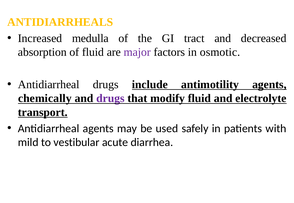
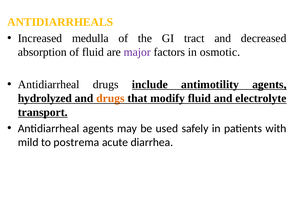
chemically: chemically -> hydrolyzed
drugs at (110, 98) colour: purple -> orange
vestibular: vestibular -> postrema
